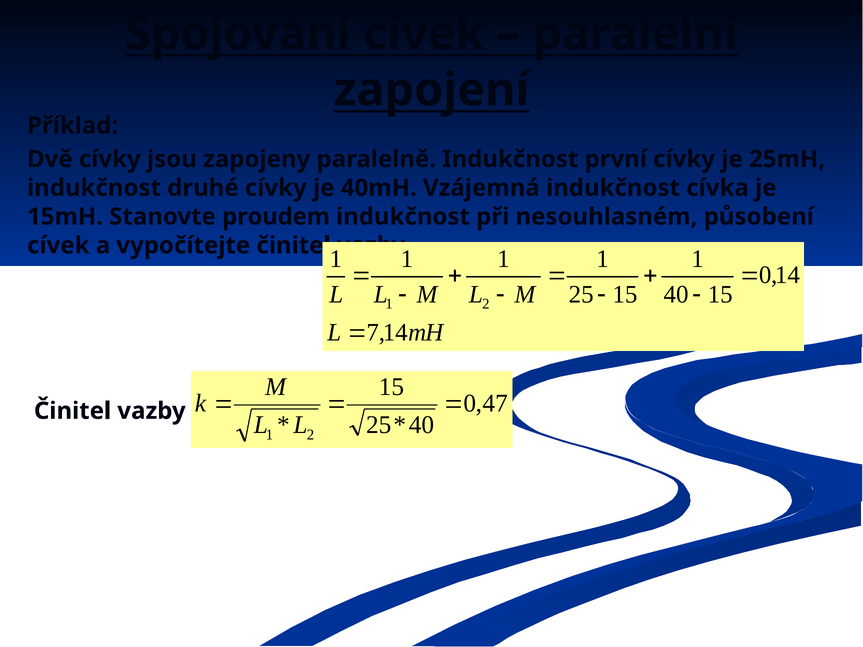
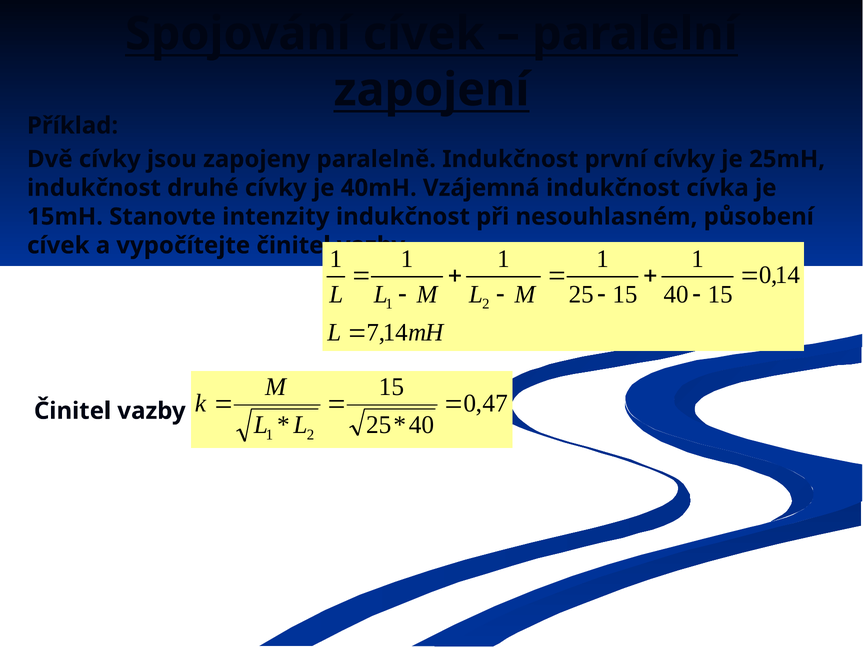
proudem: proudem -> intenzity
